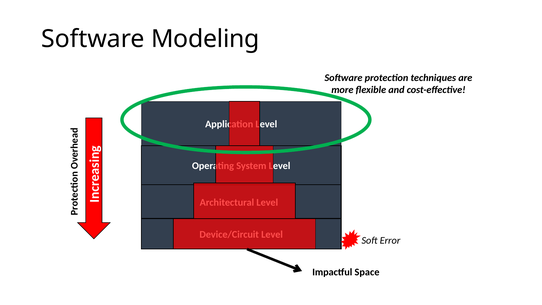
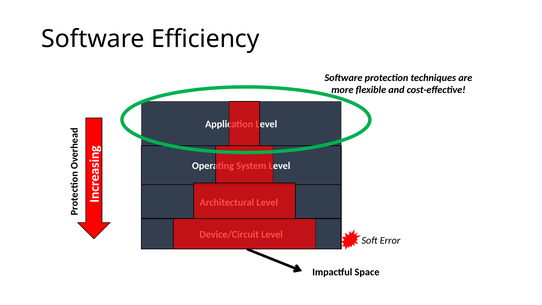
Modeling: Modeling -> Efficiency
